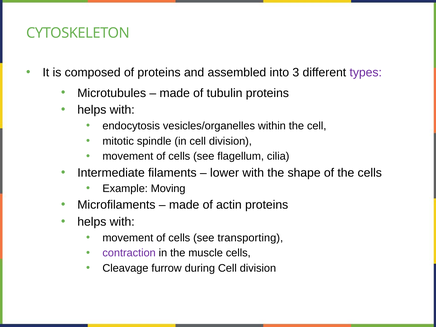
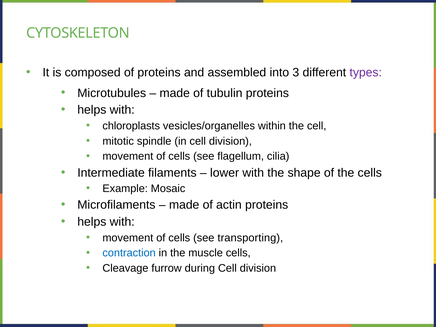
endocytosis: endocytosis -> chloroplasts
Moving: Moving -> Mosaic
contraction colour: purple -> blue
